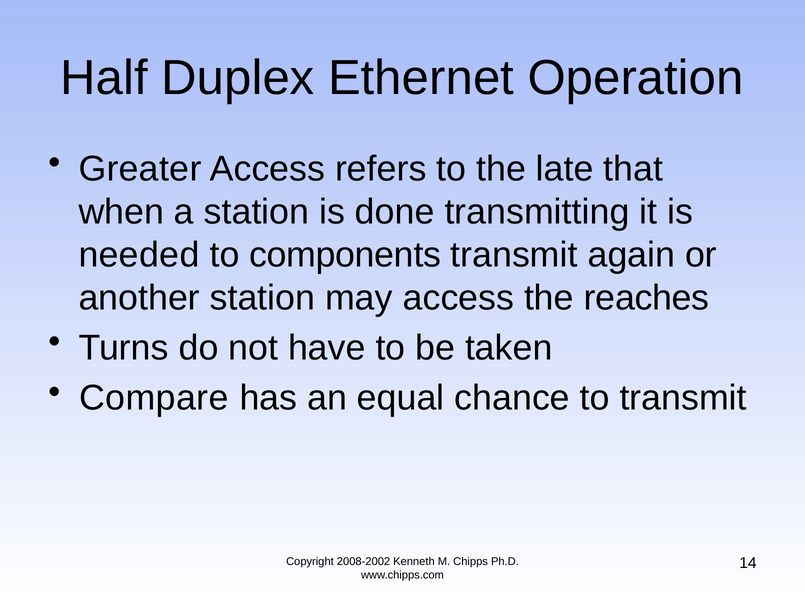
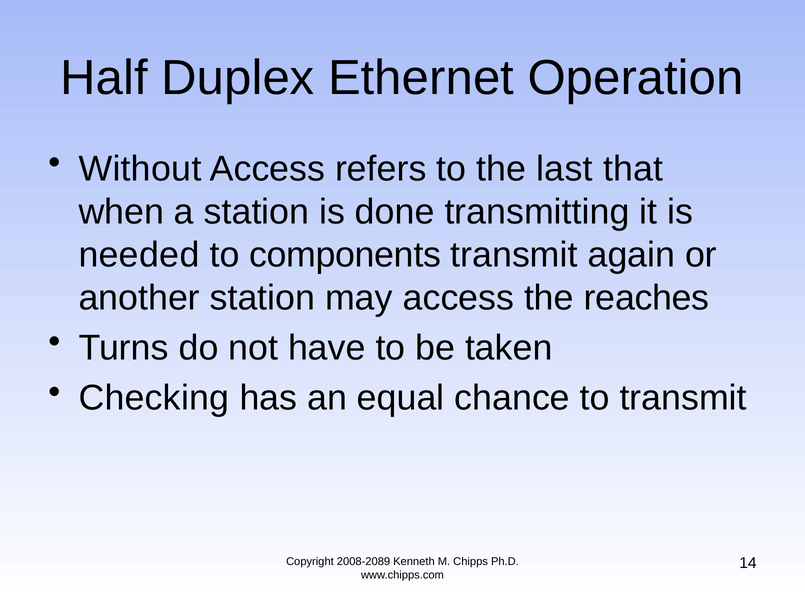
Greater: Greater -> Without
late: late -> last
Compare: Compare -> Checking
2008-2002: 2008-2002 -> 2008-2089
